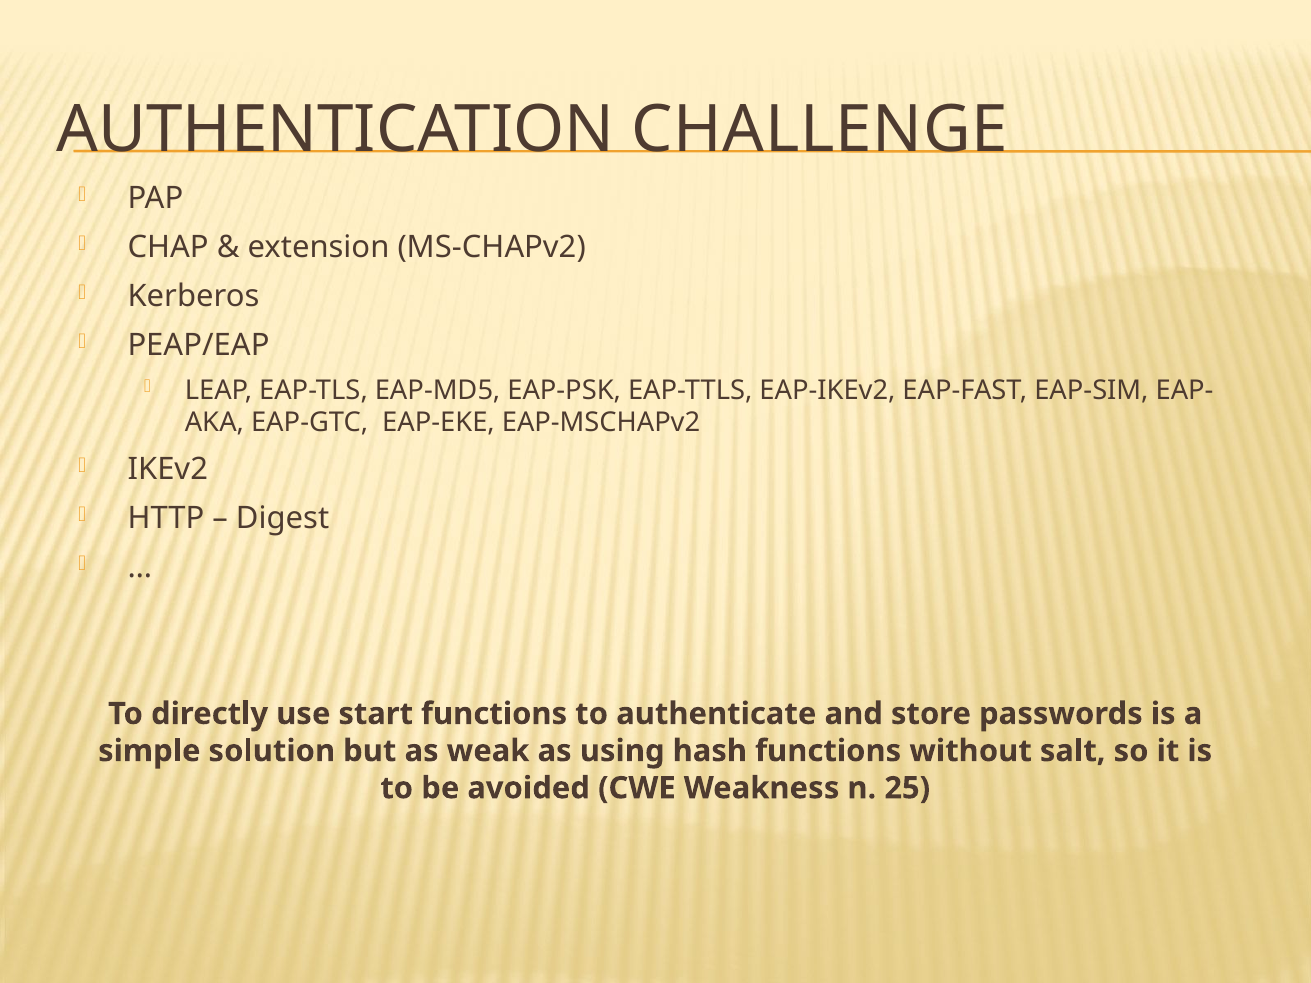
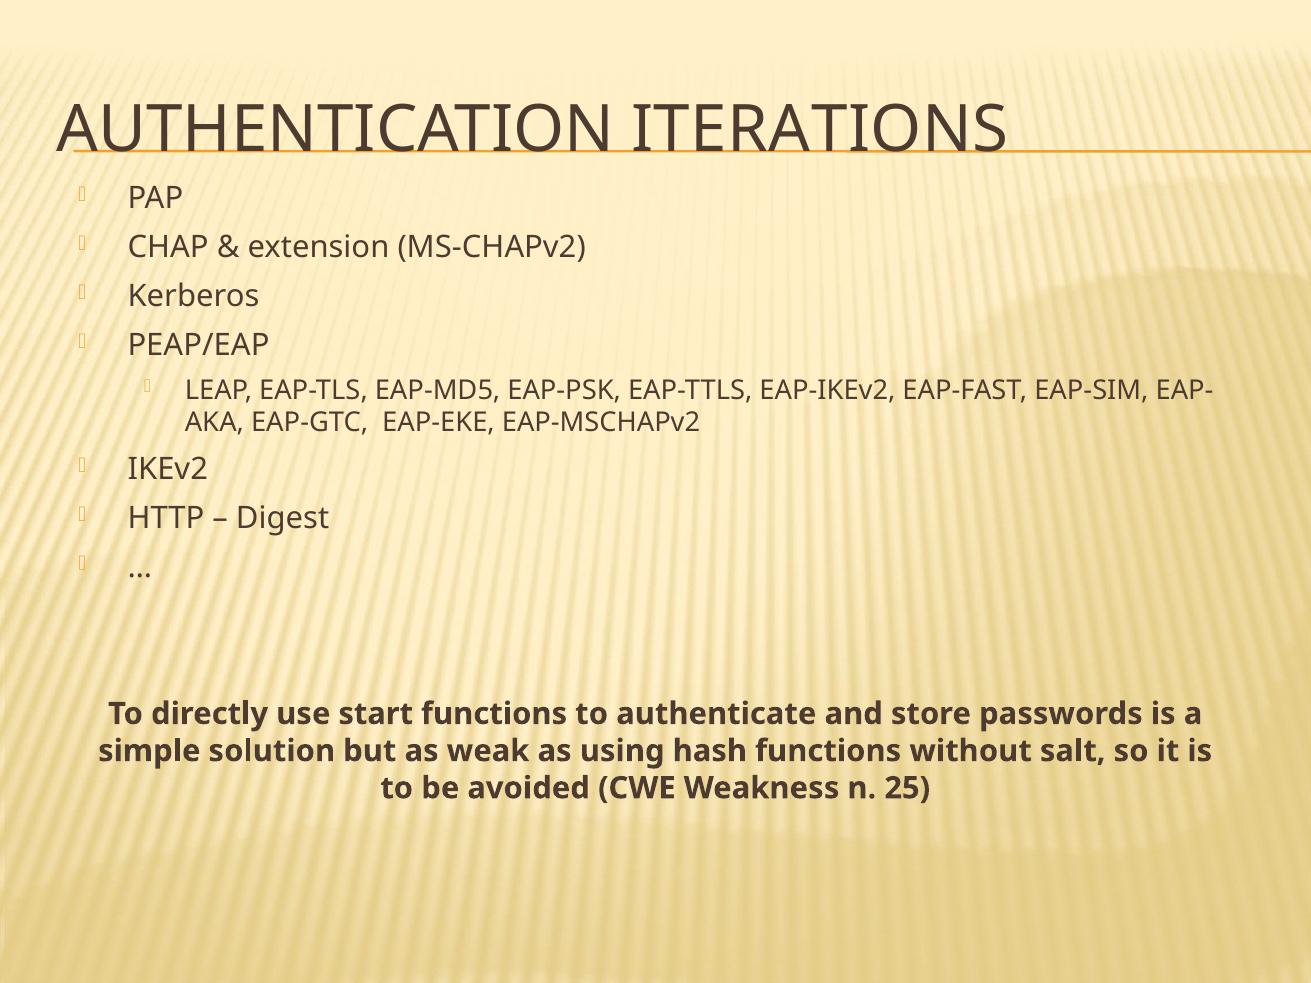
CHALLENGE: CHALLENGE -> ITERATIONS
